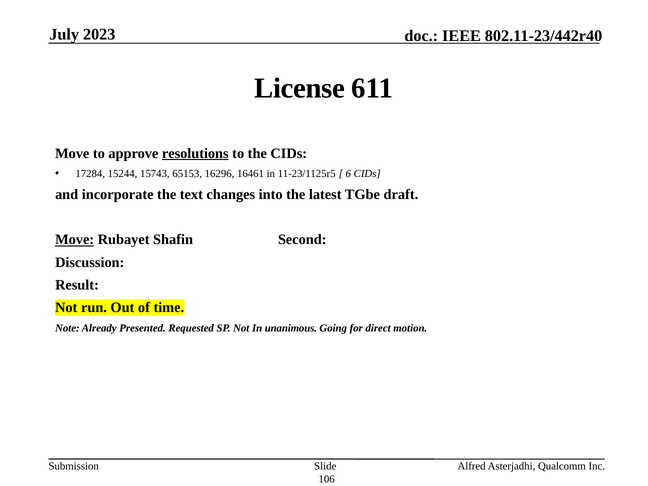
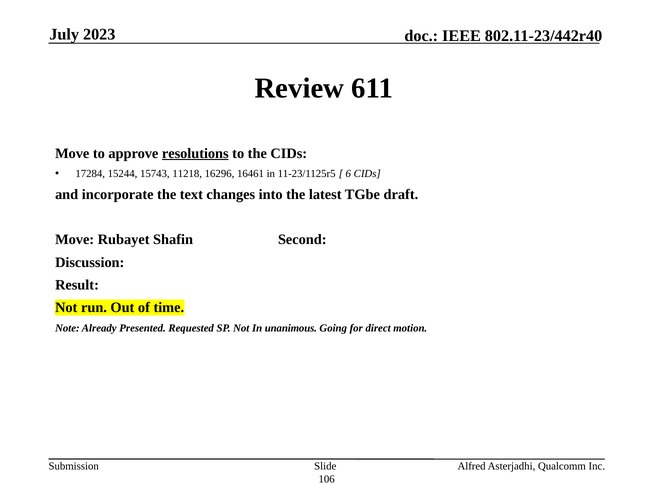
License: License -> Review
65153: 65153 -> 11218
Move at (75, 240) underline: present -> none
